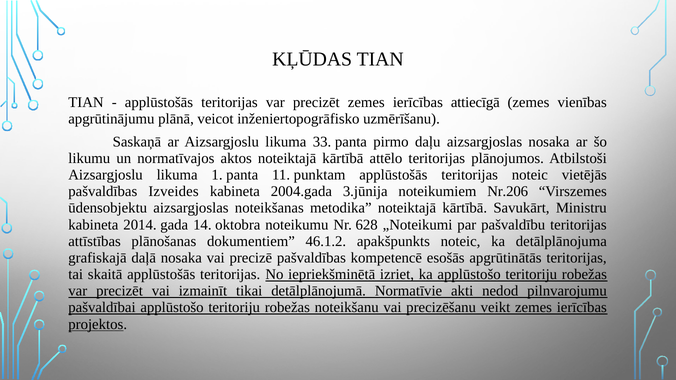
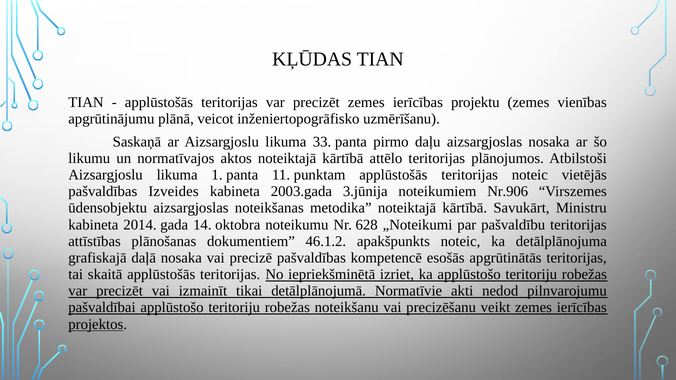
attiecīgā: attiecīgā -> projektu
2004.gada: 2004.gada -> 2003.gada
Nr.206: Nr.206 -> Nr.906
